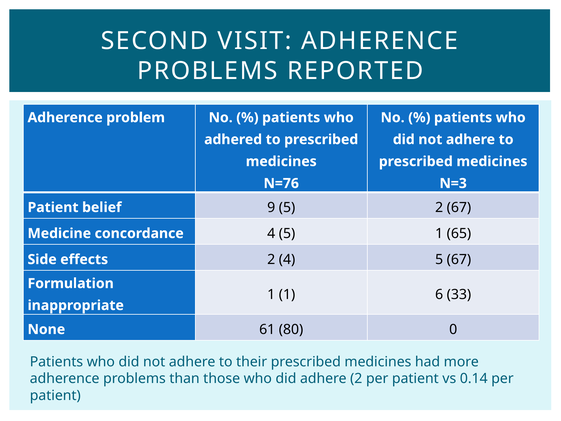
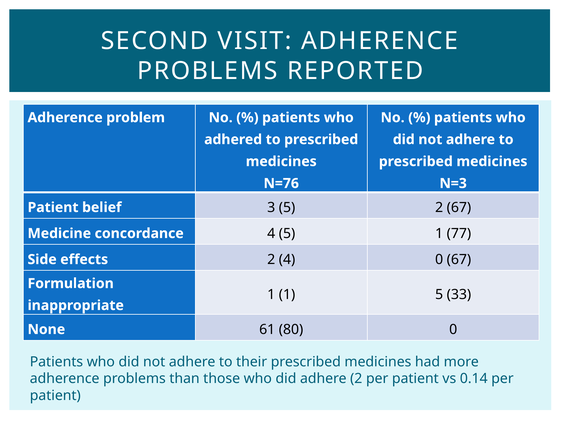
9: 9 -> 3
65: 65 -> 77
2 4 5: 5 -> 0
1 6: 6 -> 5
